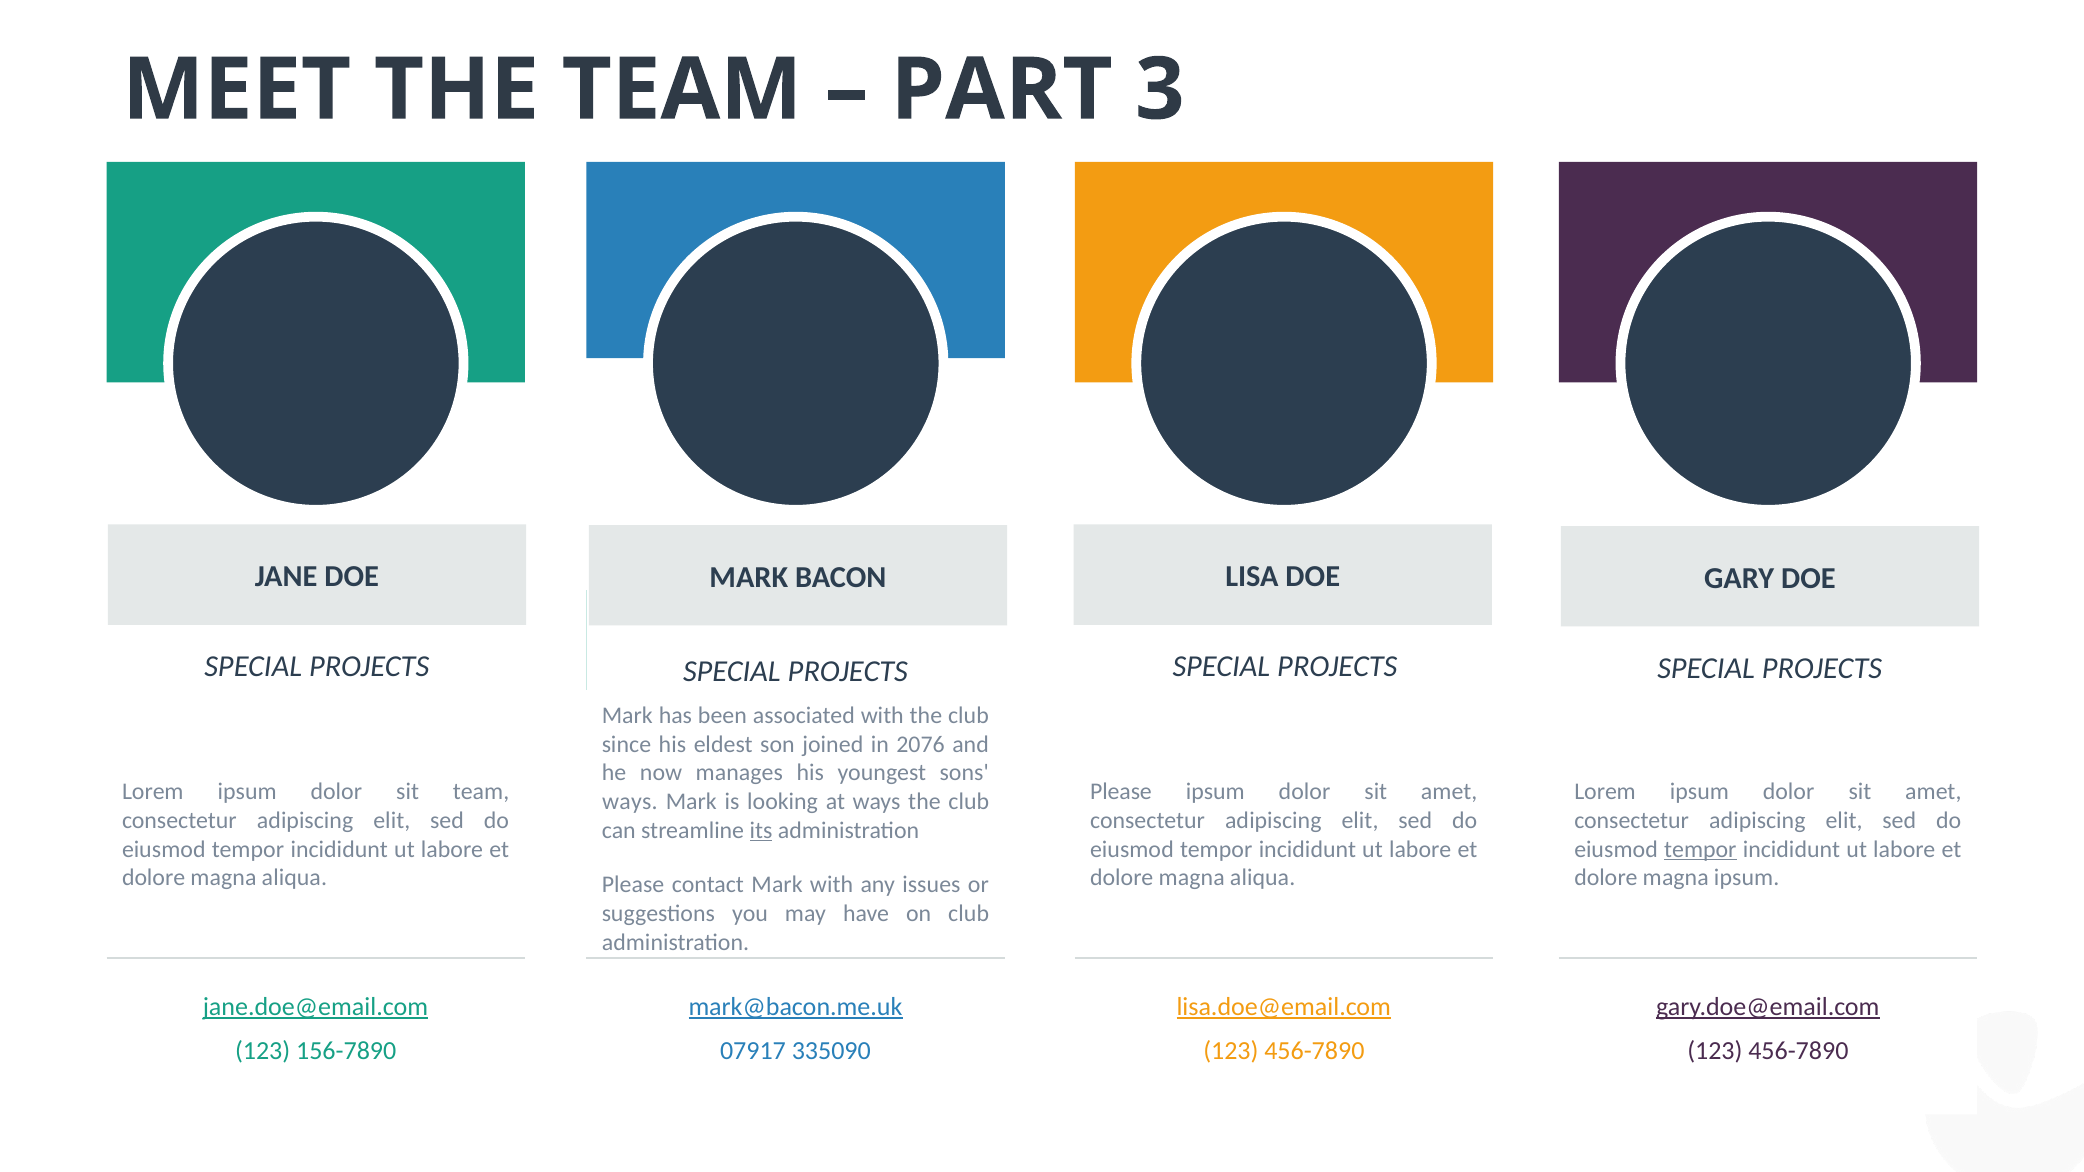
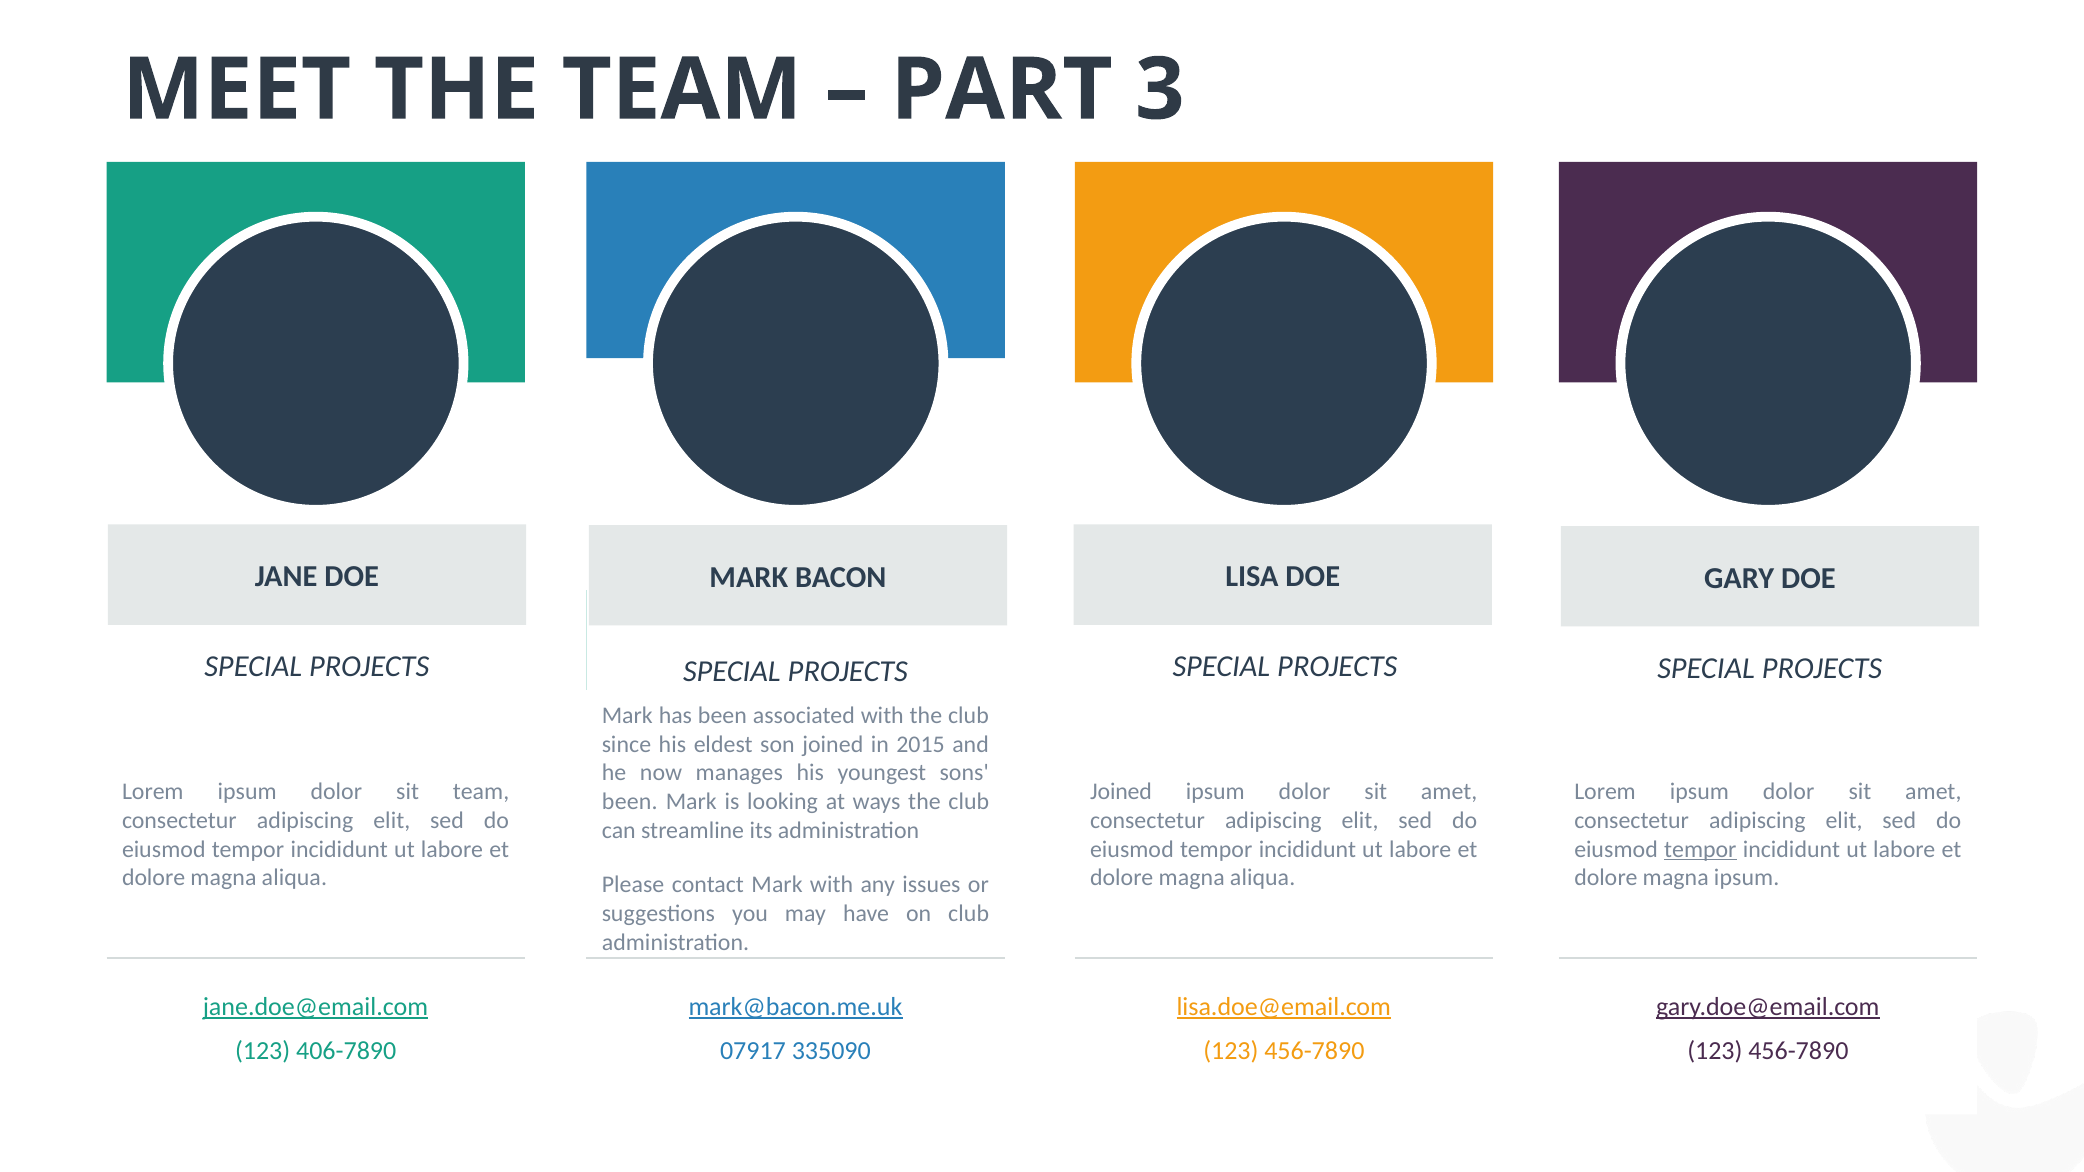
2076: 2076 -> 2015
Please at (1121, 792): Please -> Joined
ways at (630, 802): ways -> been
its underline: present -> none
156-7890: 156-7890 -> 406-7890
